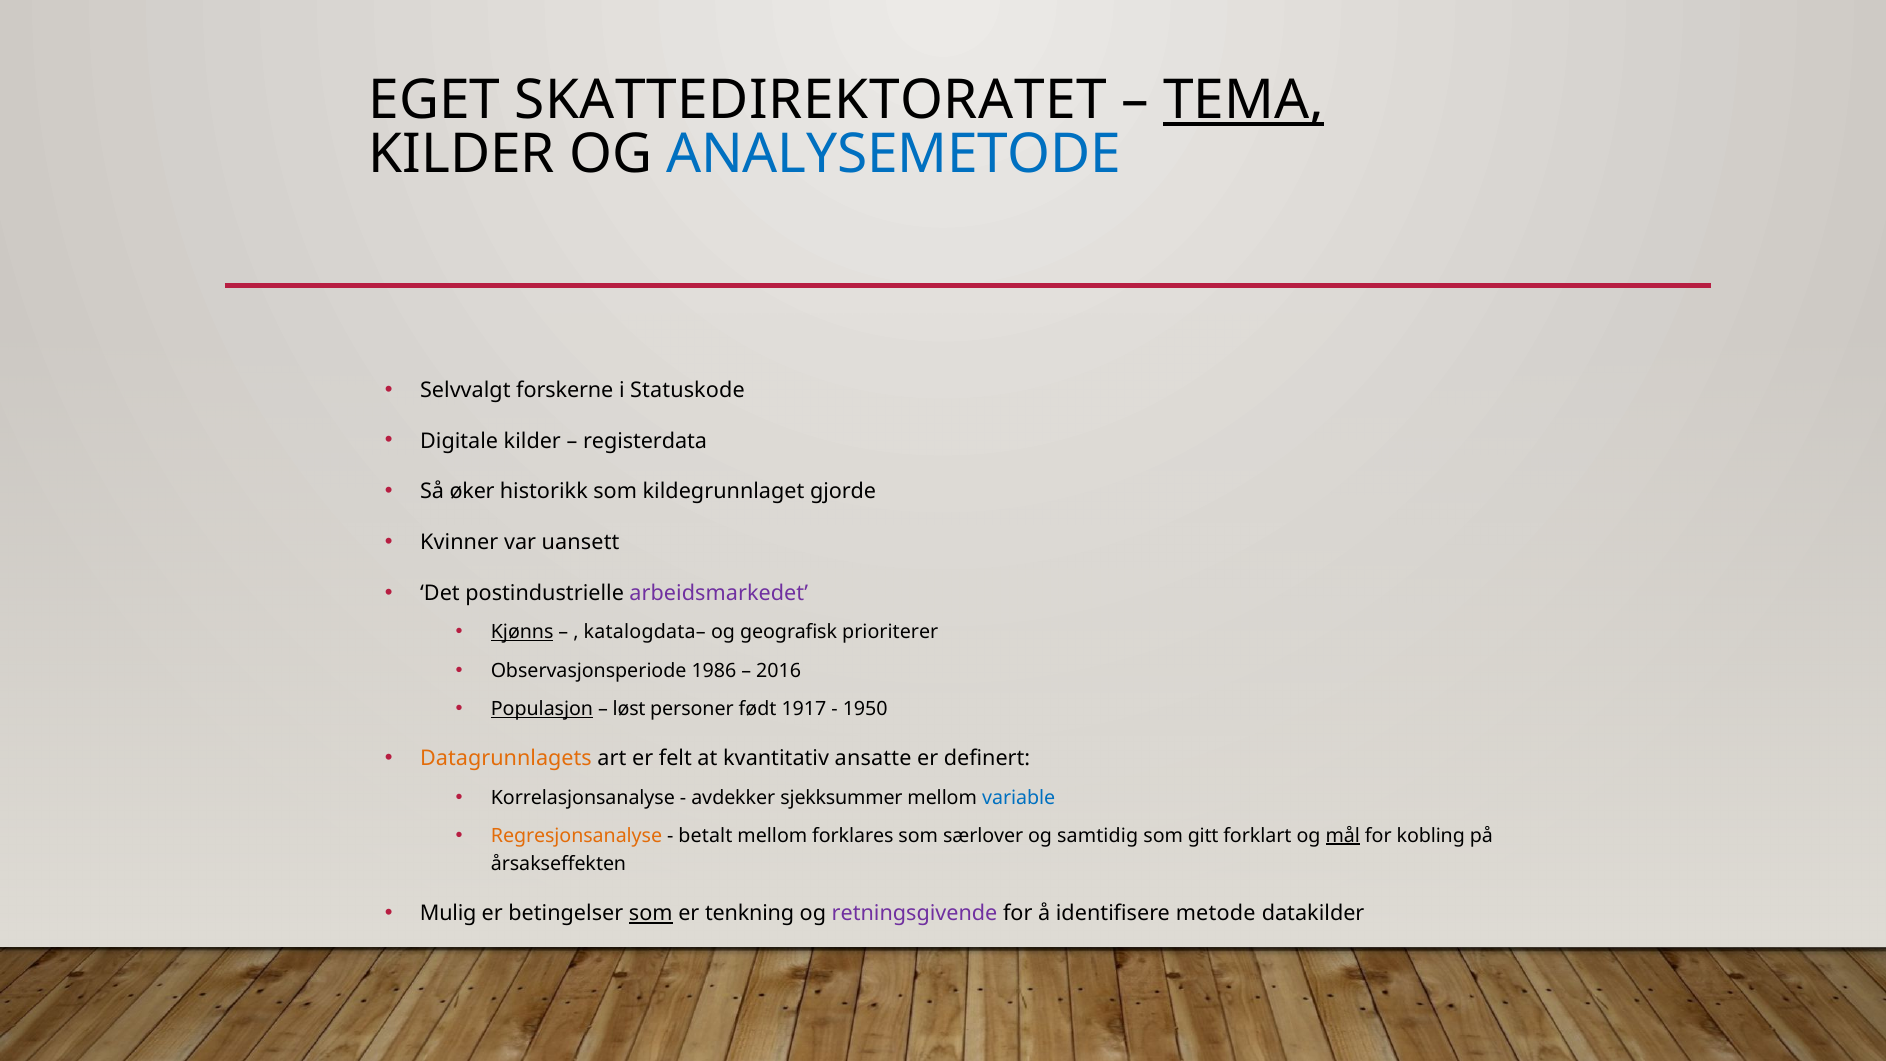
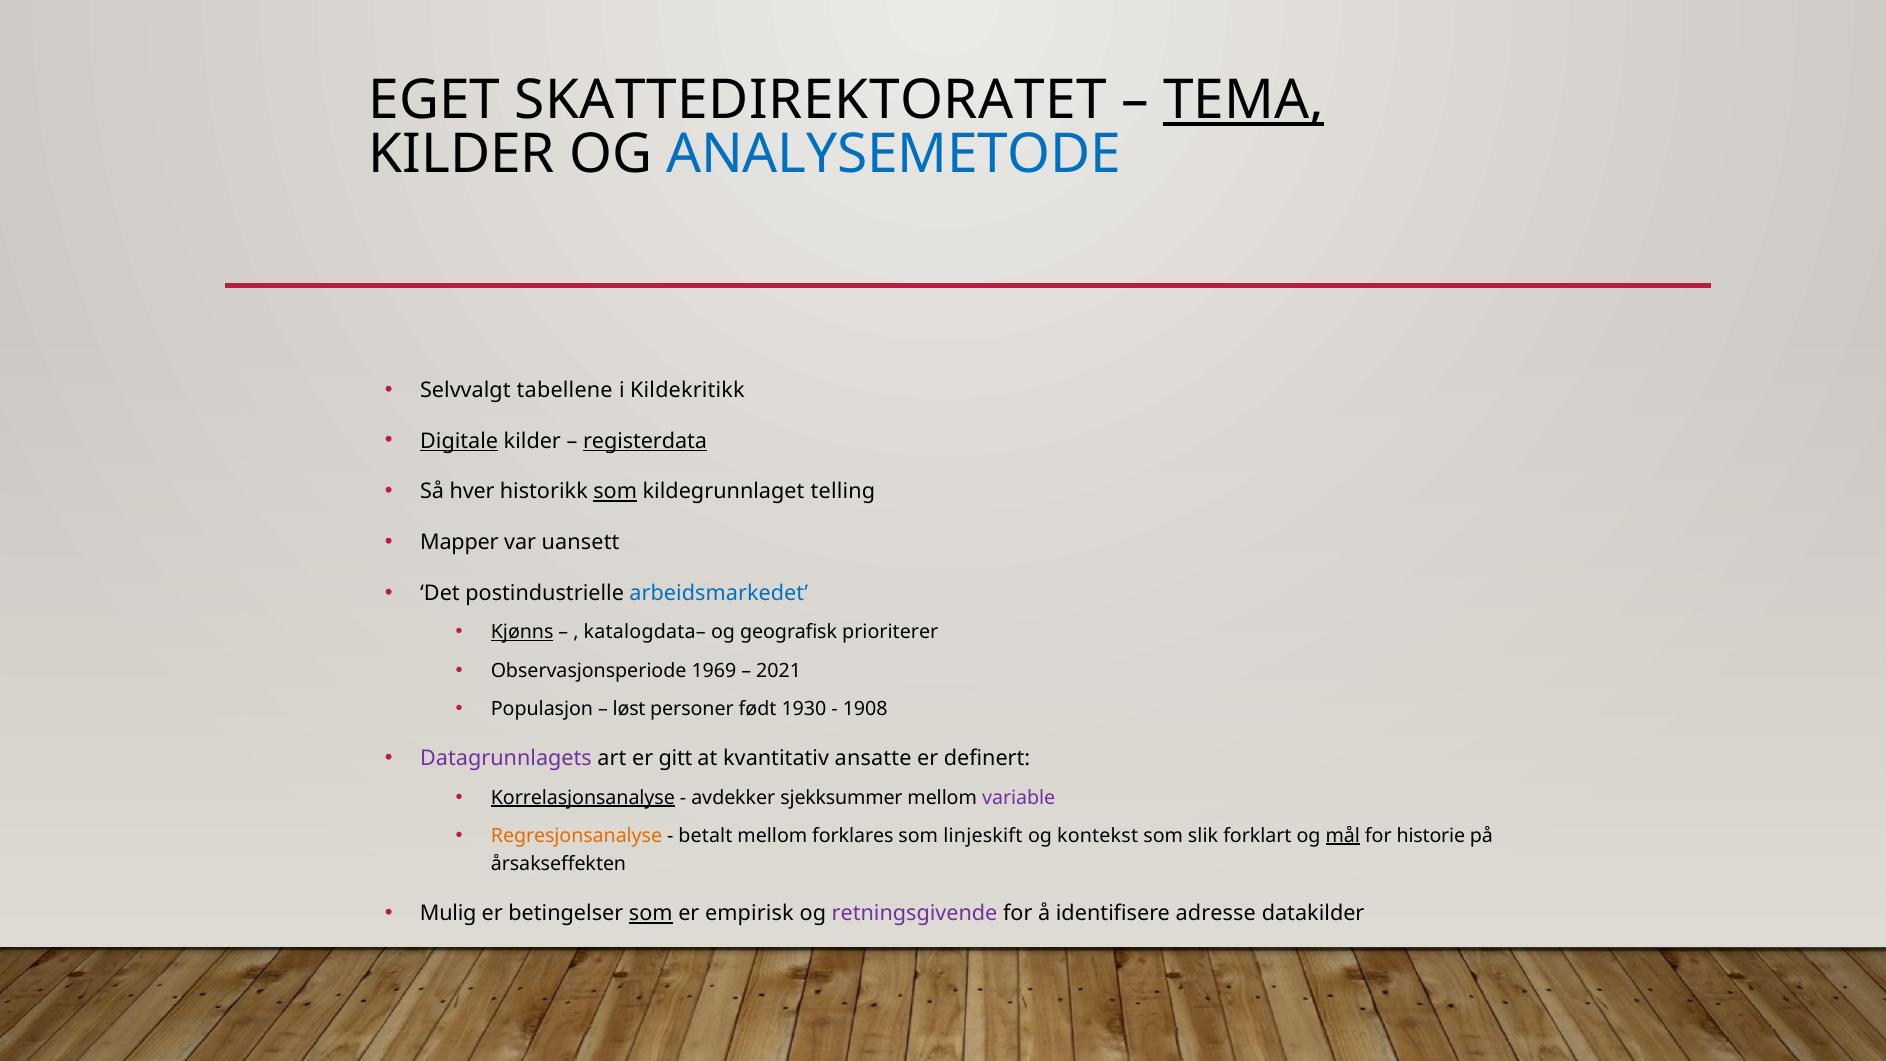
forskerne: forskerne -> tabellene
Statuskode: Statuskode -> Kildekritikk
Digitale underline: none -> present
registerdata underline: none -> present
øker: øker -> hver
som at (615, 492) underline: none -> present
gjorde: gjorde -> telling
Kvinner: Kvinner -> Mapper
arbeidsmarkedet colour: purple -> blue
1986: 1986 -> 1969
2016: 2016 -> 2021
Populasjon underline: present -> none
1917: 1917 -> 1930
1950: 1950 -> 1908
Datagrunnlagets colour: orange -> purple
felt: felt -> gitt
Korrelasjonsanalyse underline: none -> present
variable colour: blue -> purple
særlover: særlover -> linjeskift
samtidig: samtidig -> kontekst
gitt: gitt -> slik
kobling: kobling -> historie
tenkning: tenkning -> empirisk
metode: metode -> adresse
